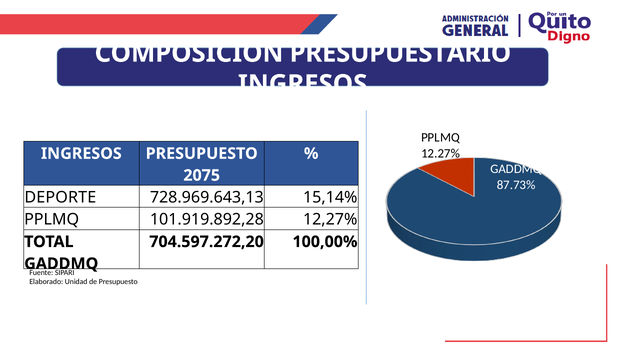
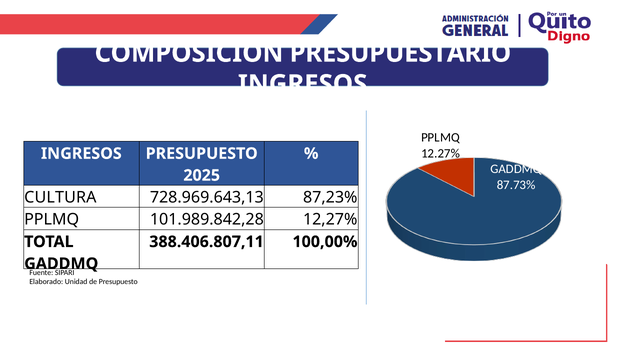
2075: 2075 -> 2025
DEPORTE: DEPORTE -> CULTURA
15,14%: 15,14% -> 87,23%
101.919.892,28: 101.919.892,28 -> 101.989.842,28
704.597.272,20: 704.597.272,20 -> 388.406.807,11
